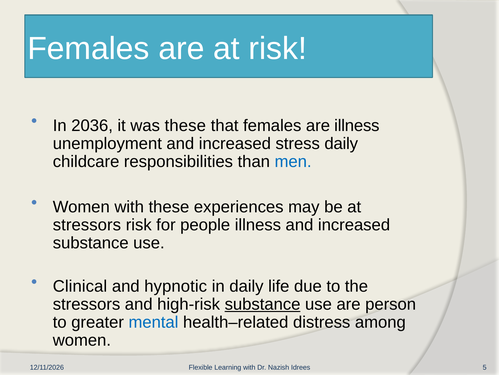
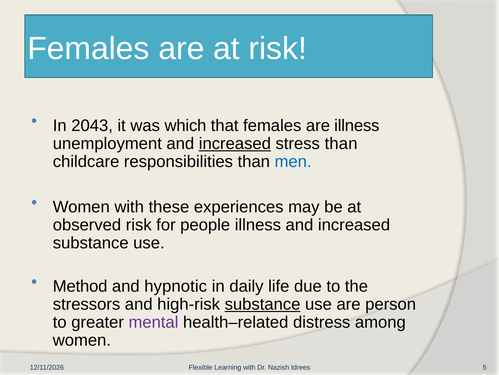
2036: 2036 -> 2043
was these: these -> which
increased at (235, 143) underline: none -> present
stress daily: daily -> than
stressors at (87, 225): stressors -> observed
Clinical: Clinical -> Method
mental colour: blue -> purple
